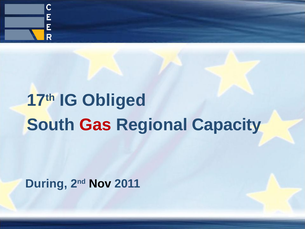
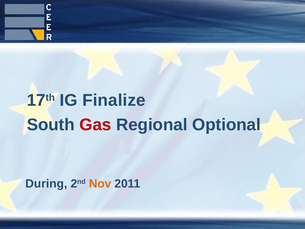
Obliged: Obliged -> Finalize
Capacity: Capacity -> Optional
Nov colour: black -> orange
